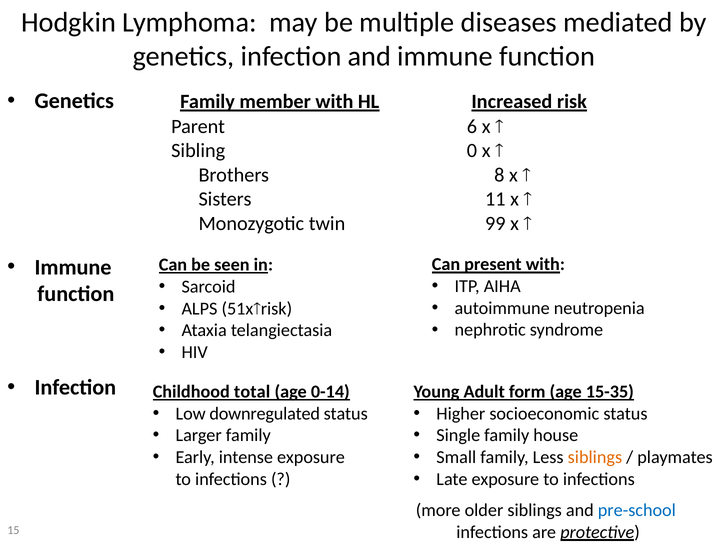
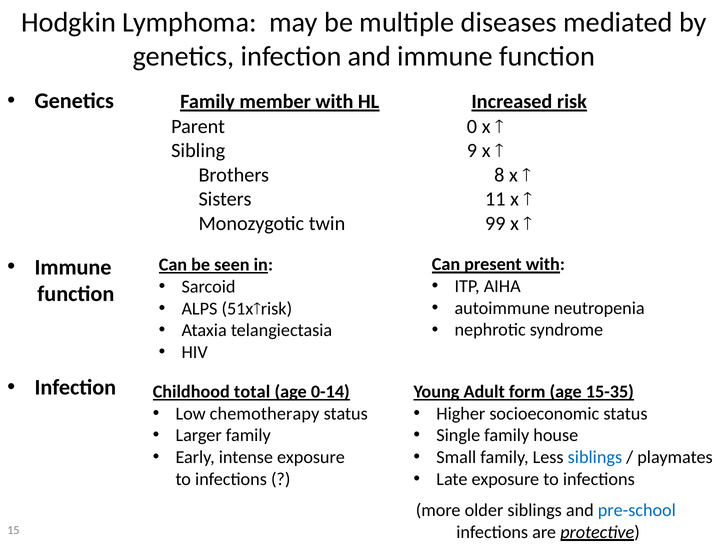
6: 6 -> 0
0: 0 -> 9
downregulated: downregulated -> chemotherapy
siblings at (595, 457) colour: orange -> blue
